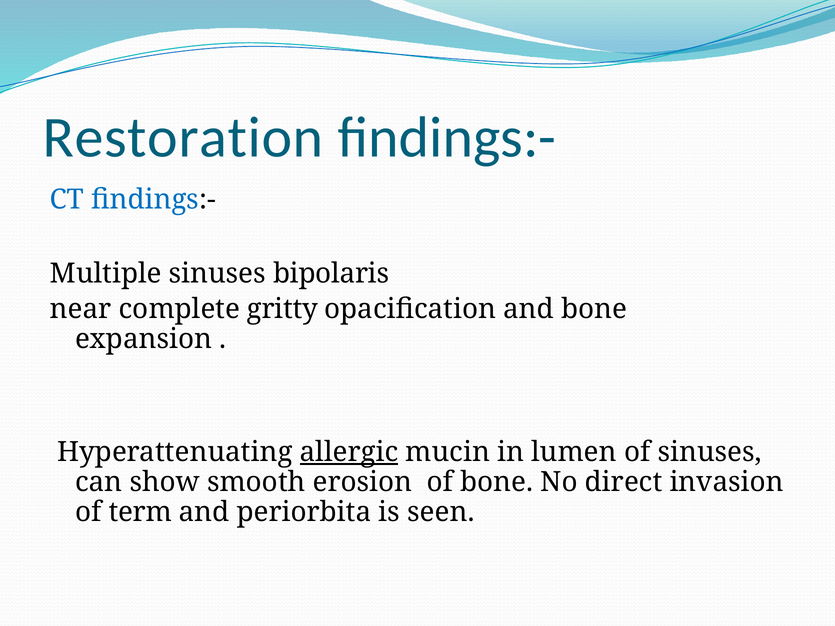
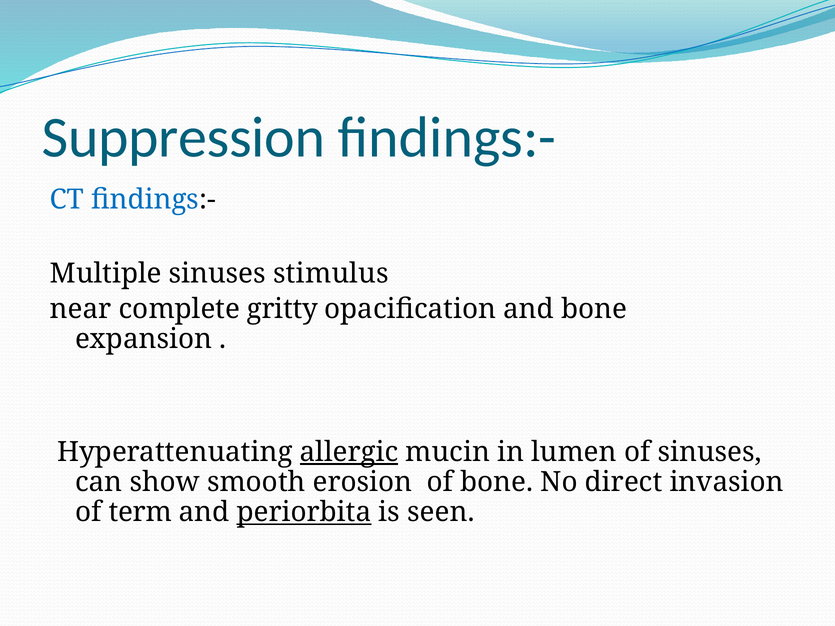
Restoration: Restoration -> Suppression
bipolaris: bipolaris -> stimulus
periorbita underline: none -> present
